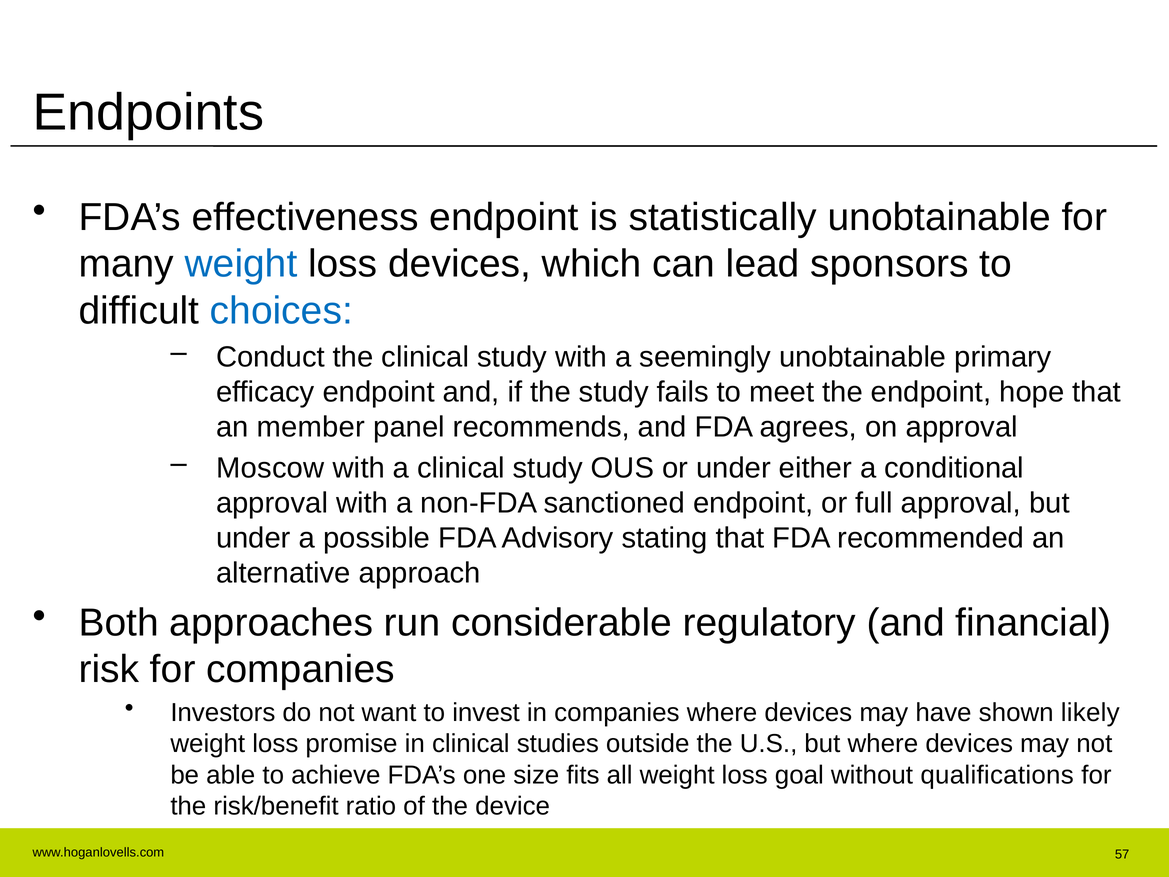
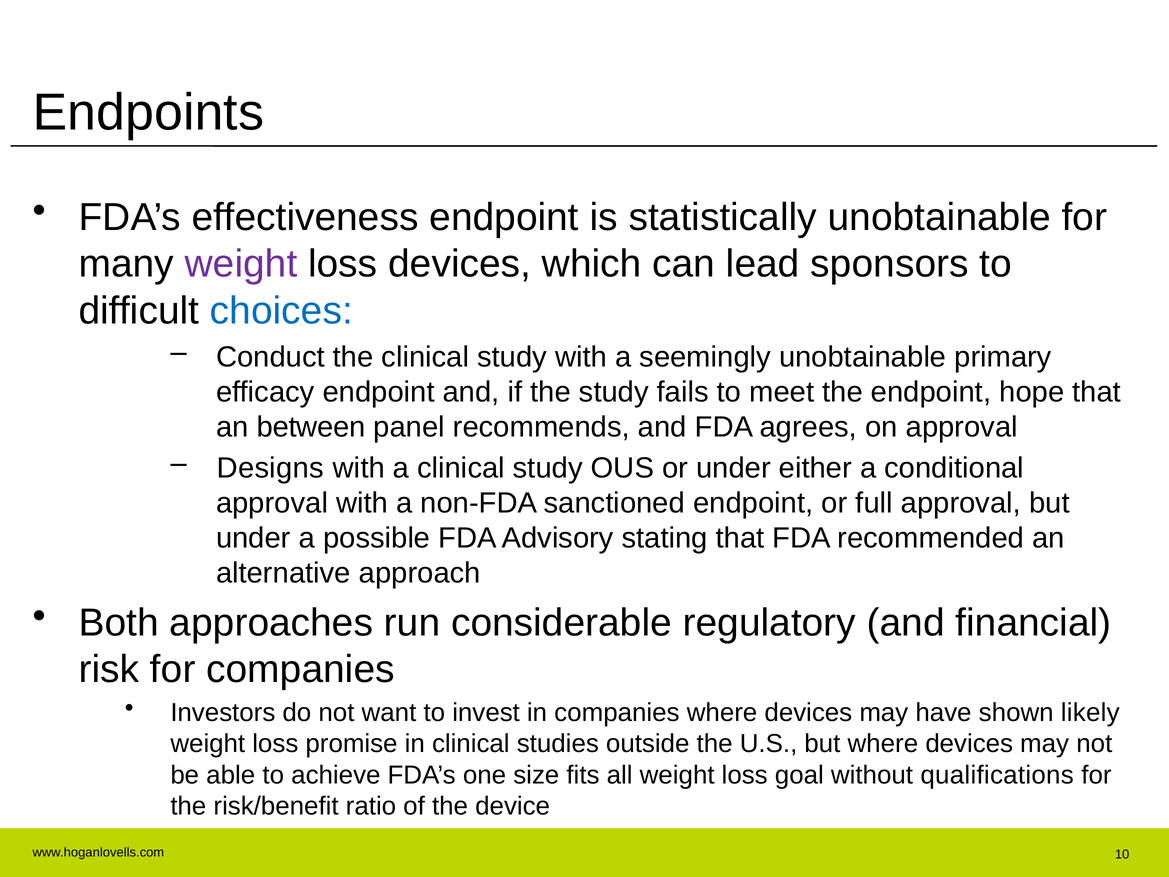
weight at (241, 264) colour: blue -> purple
member: member -> between
Moscow: Moscow -> Designs
57: 57 -> 10
